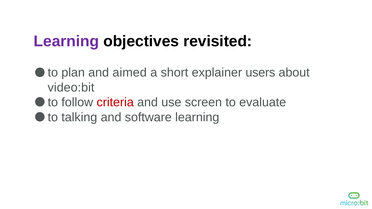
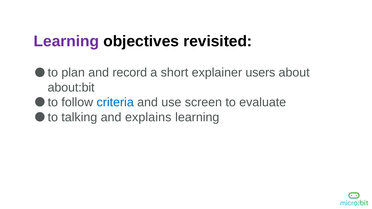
aimed: aimed -> record
video:bit: video:bit -> about:bit
criteria colour: red -> blue
software: software -> explains
